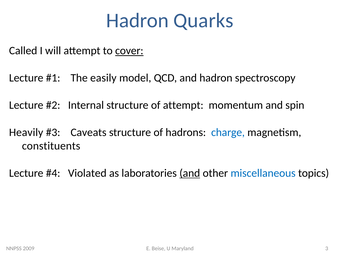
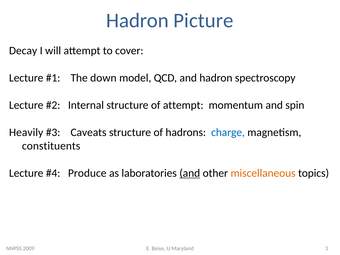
Quarks: Quarks -> Picture
Called: Called -> Decay
cover underline: present -> none
easily: easily -> down
Violated: Violated -> Produce
miscellaneous colour: blue -> orange
